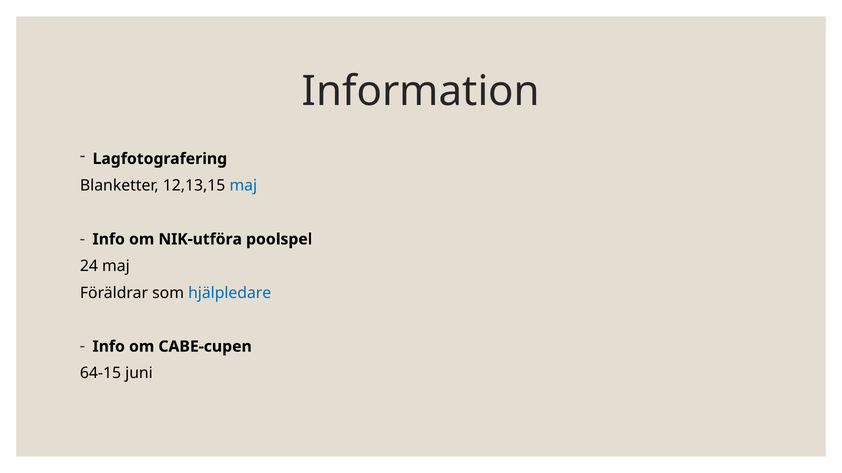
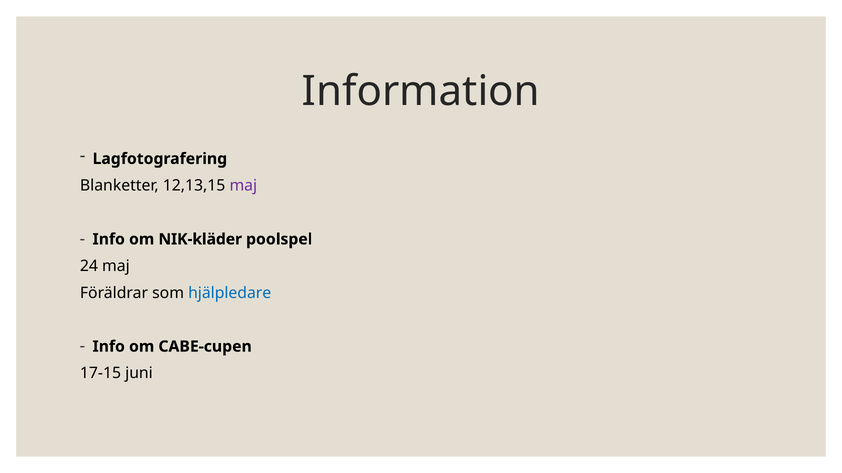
maj at (243, 186) colour: blue -> purple
NIK-utföra: NIK-utföra -> NIK-kläder
64-15: 64-15 -> 17-15
